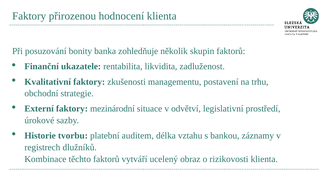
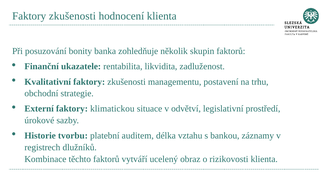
přirozenou at (72, 16): přirozenou -> zkušenosti
mezinárodní: mezinárodní -> klimatickou
